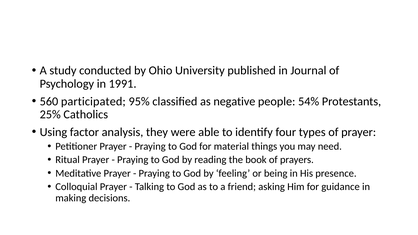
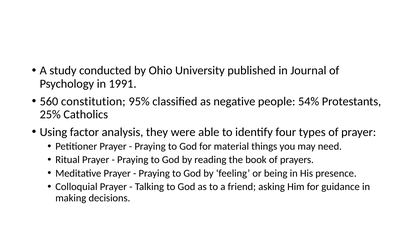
participated: participated -> constitution
